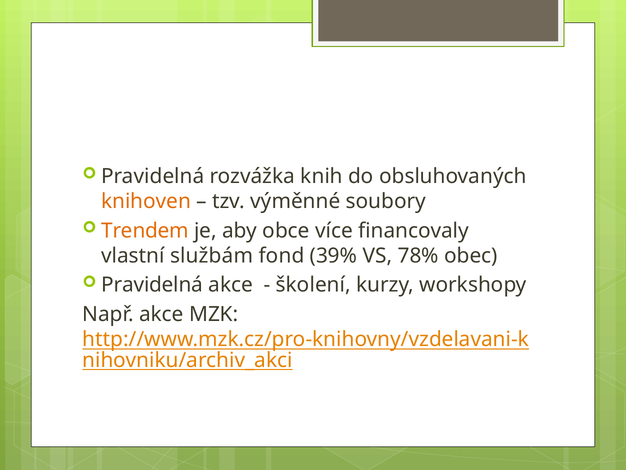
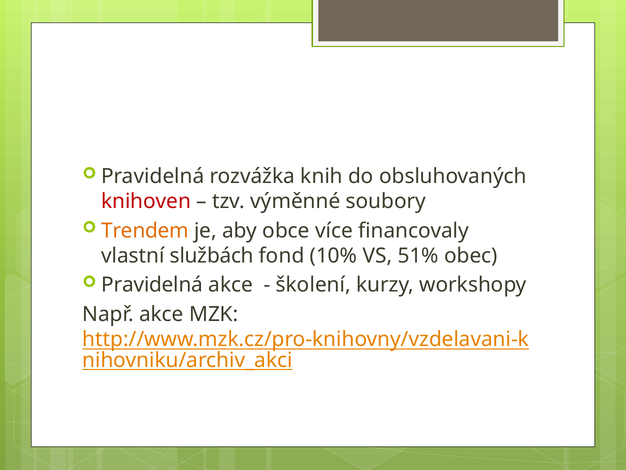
knihoven colour: orange -> red
službám: službám -> službách
39%: 39% -> 10%
78%: 78% -> 51%
